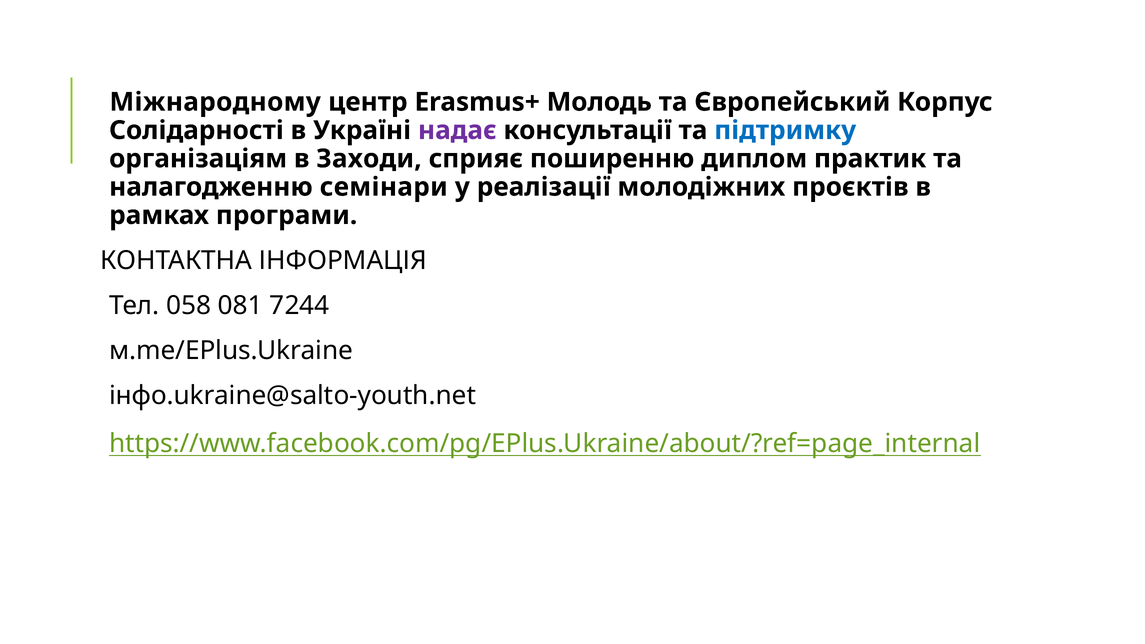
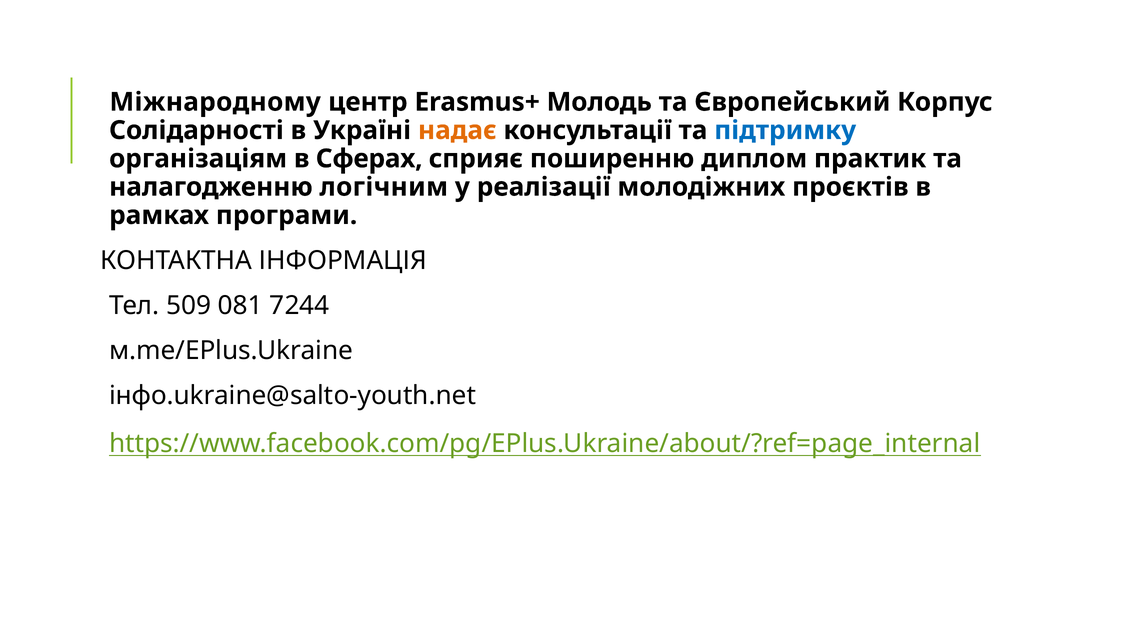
надає colour: purple -> orange
Заходи: Заходи -> Сферах
семінари: семінари -> логічним
058: 058 -> 509
